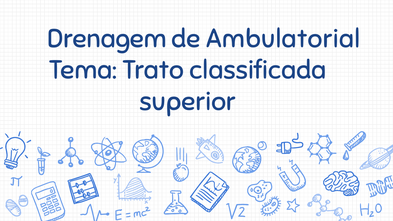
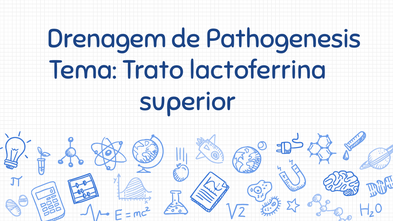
Ambulatorial: Ambulatorial -> Pathogenesis
classificada: classificada -> lactoferrina
